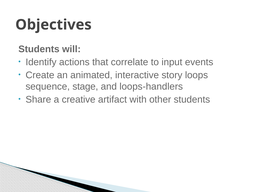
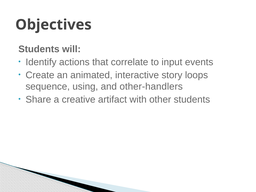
stage: stage -> using
loops-handlers: loops-handlers -> other-handlers
